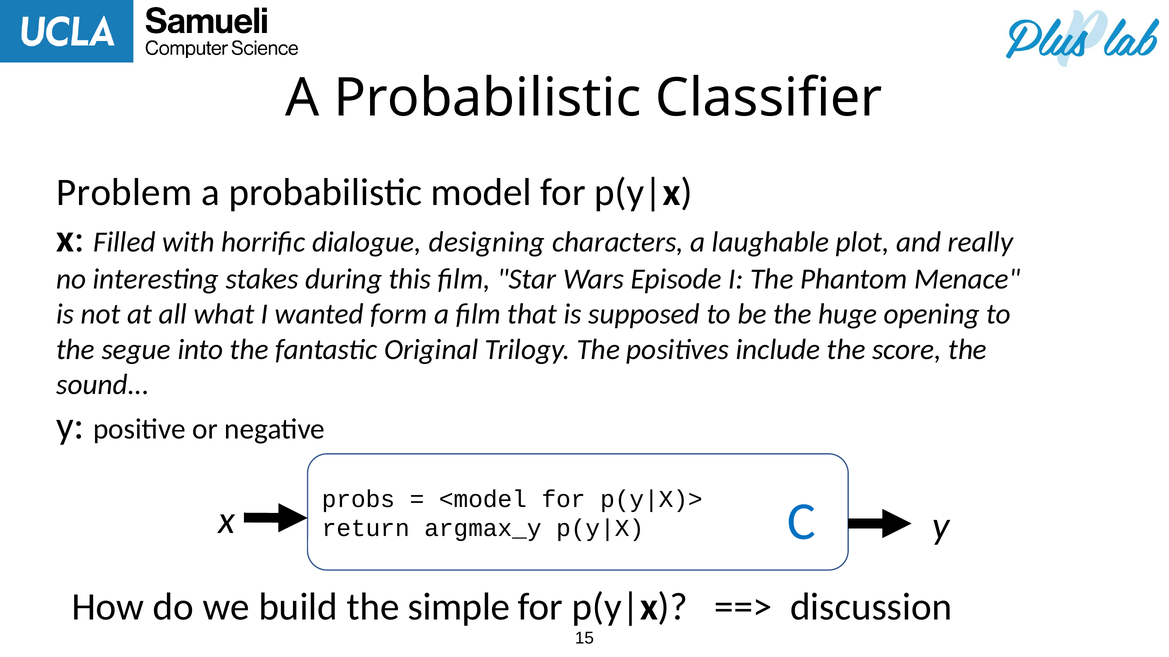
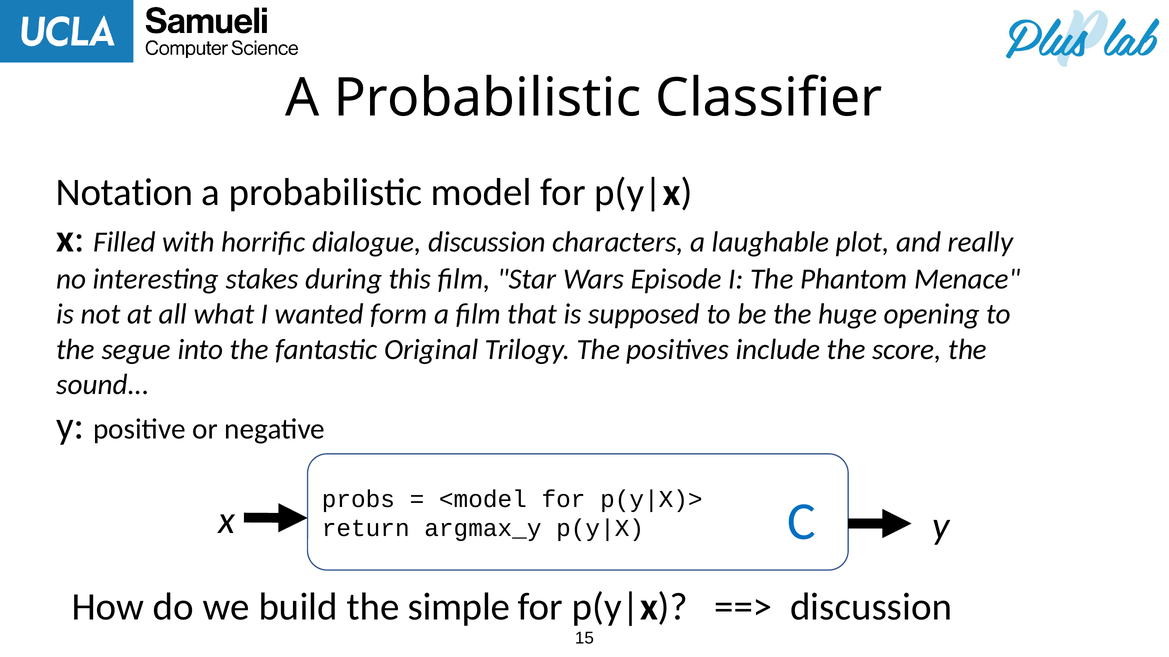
Problem: Problem -> Notation
dialogue designing: designing -> discussion
